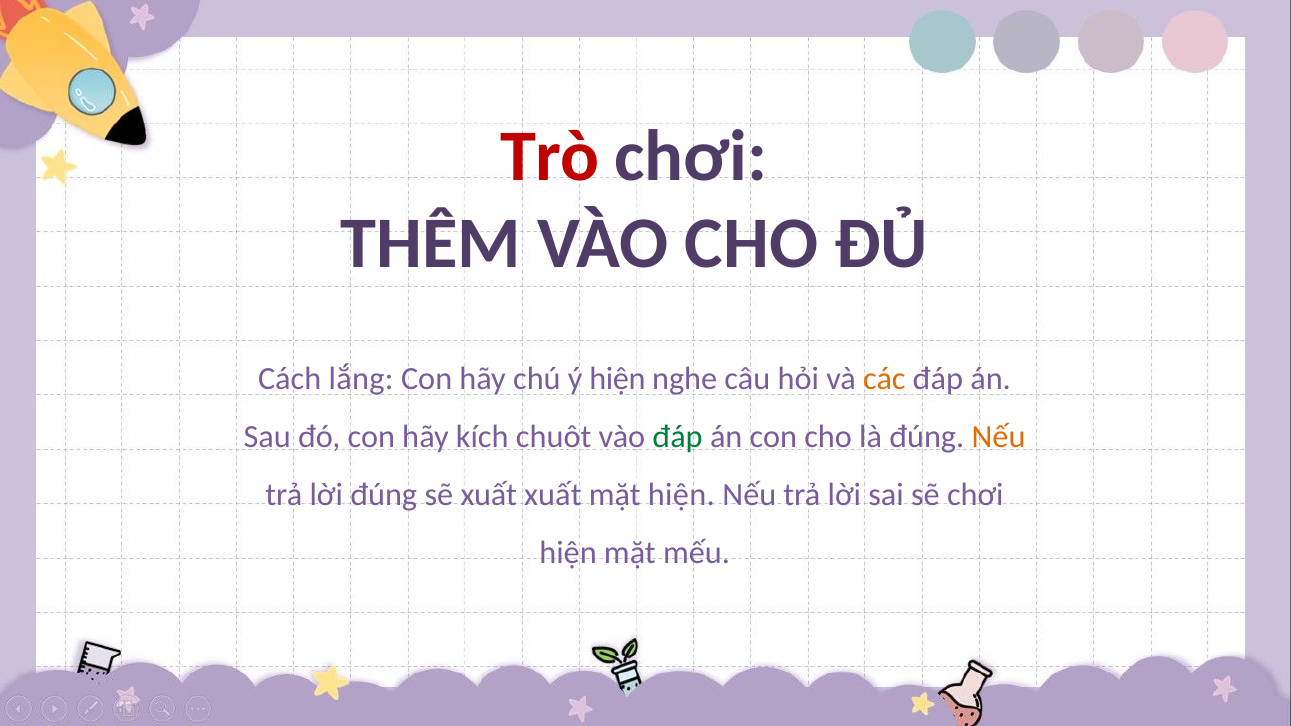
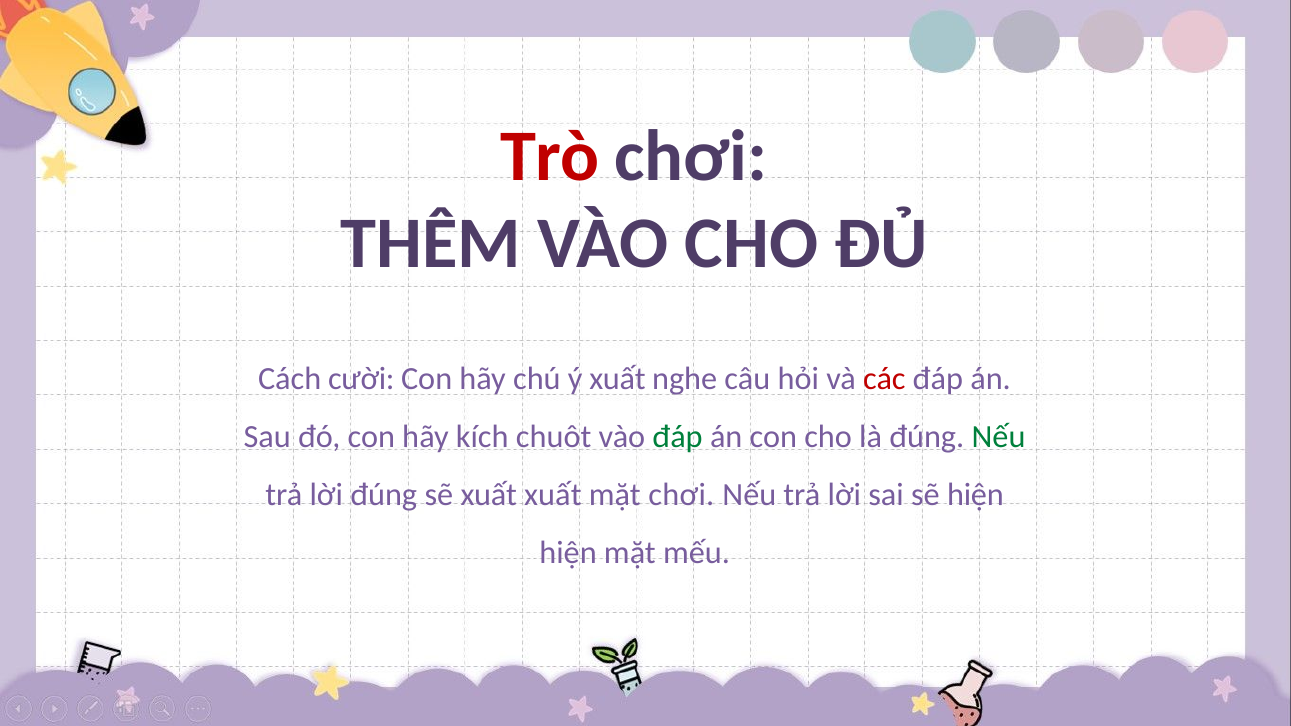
lắng: lắng -> cười
ý hiện: hiện -> xuất
các colour: orange -> red
Nếu at (999, 437) colour: orange -> green
mặt hiện: hiện -> chơi
sẽ chơi: chơi -> hiện
